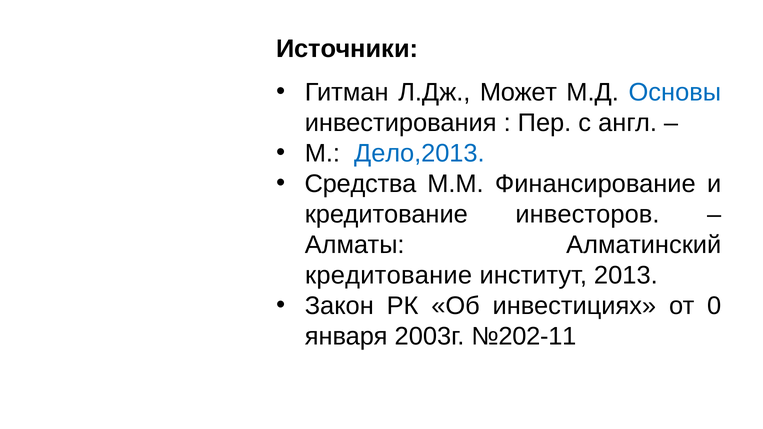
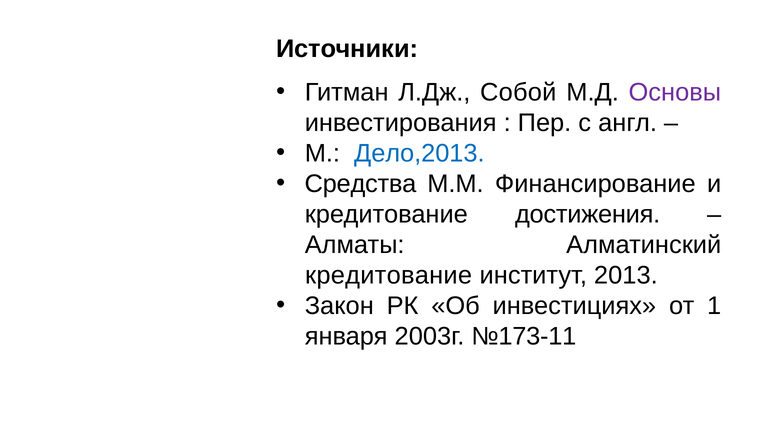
Может: Может -> Собой
Основы colour: blue -> purple
инвесторов: инвесторов -> достижения
0: 0 -> 1
№202-11: №202-11 -> №173-11
